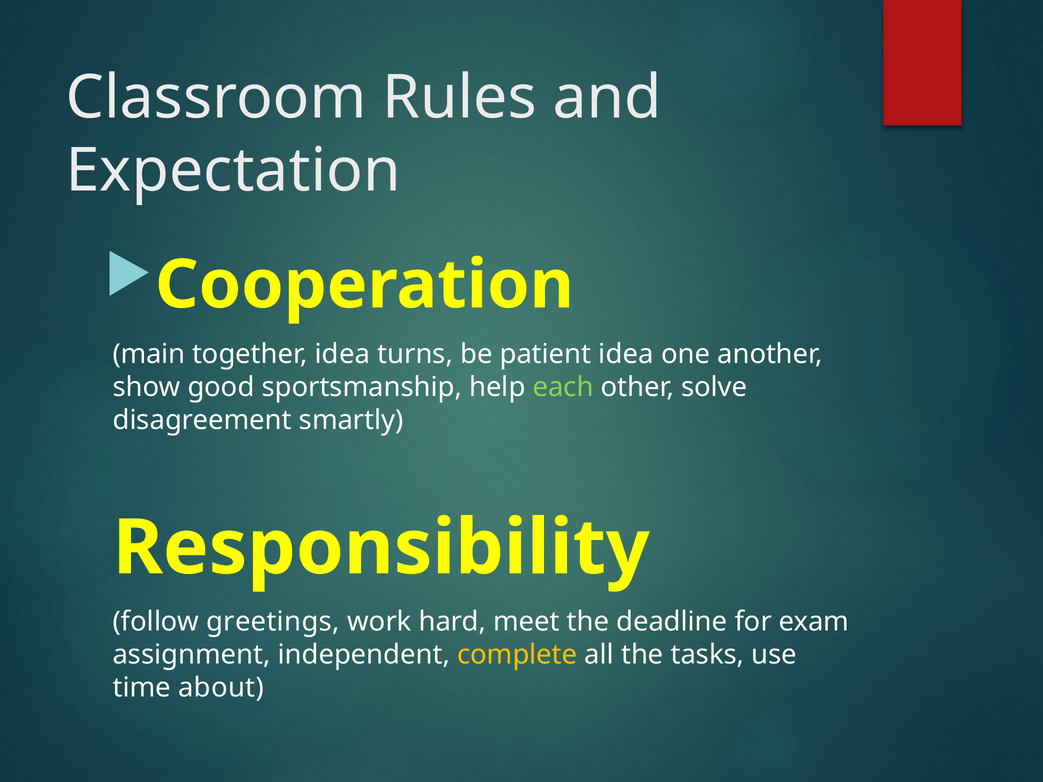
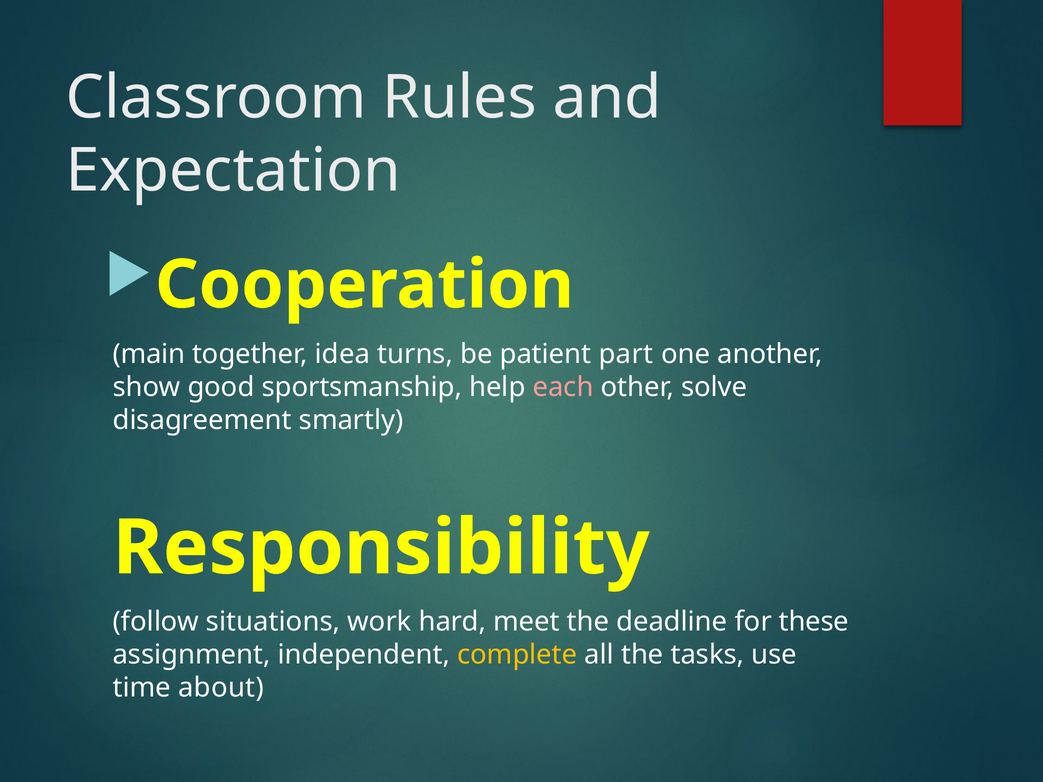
patient idea: idea -> part
each colour: light green -> pink
greetings: greetings -> situations
exam: exam -> these
